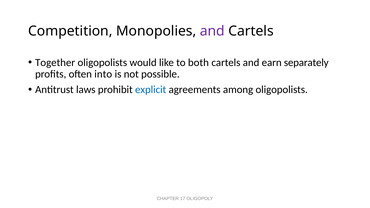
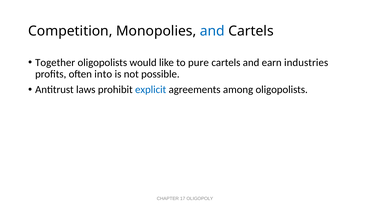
and at (212, 31) colour: purple -> blue
both: both -> pure
separately: separately -> industries
